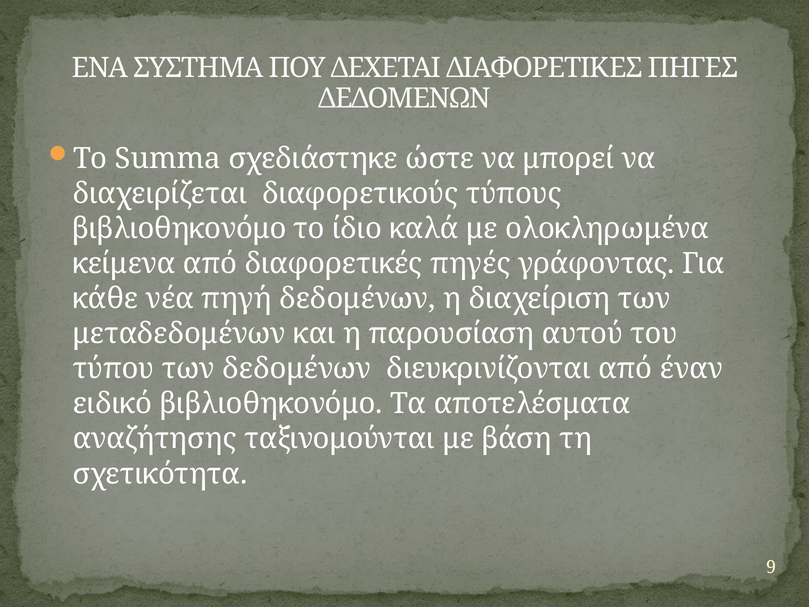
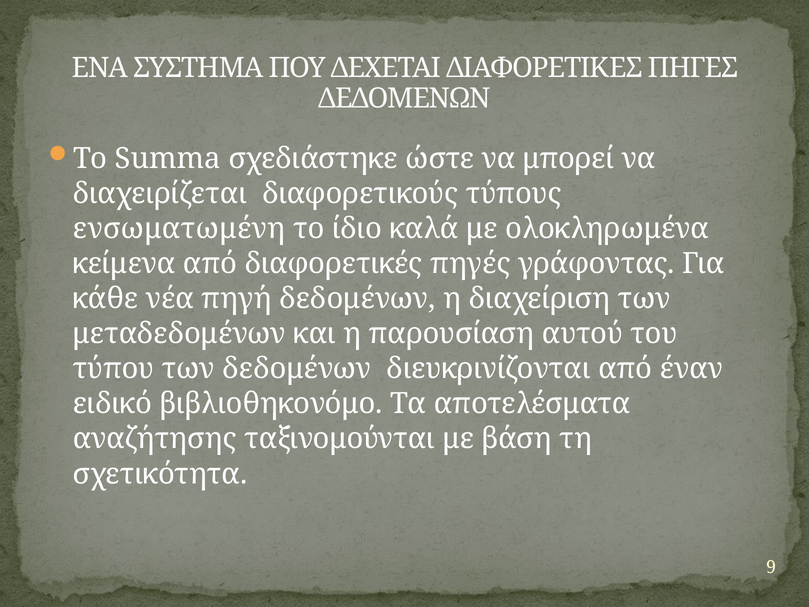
βιβλιοθηκονόμο at (179, 228): βιβλιοθηκονόμο -> ενσωματωμένη
